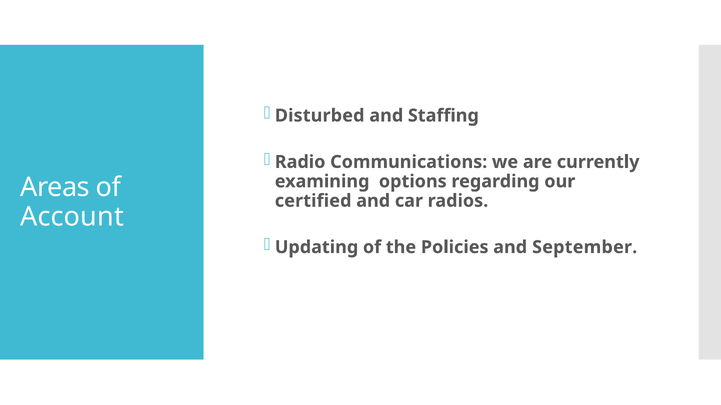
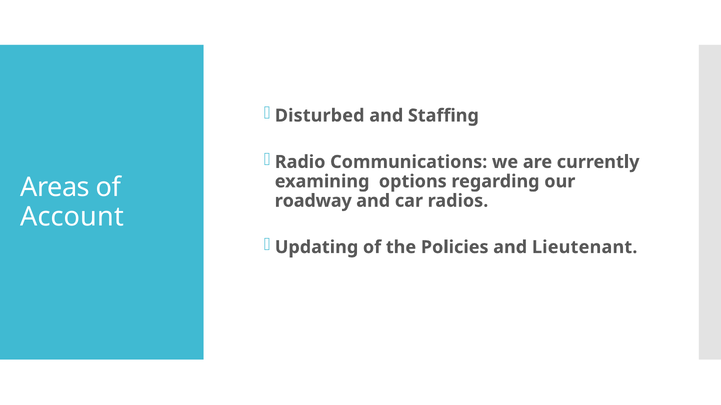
certified: certified -> roadway
September: September -> Lieutenant
